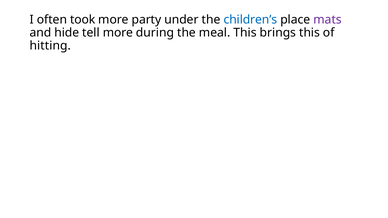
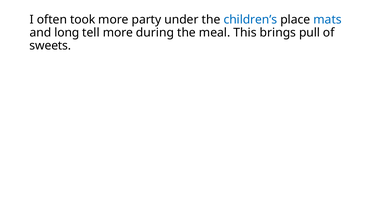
mats colour: purple -> blue
hide: hide -> long
brings this: this -> pull
hitting: hitting -> sweets
